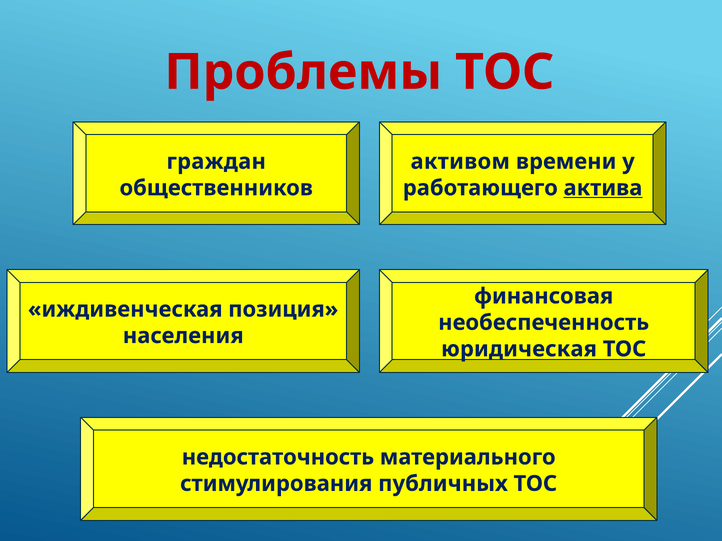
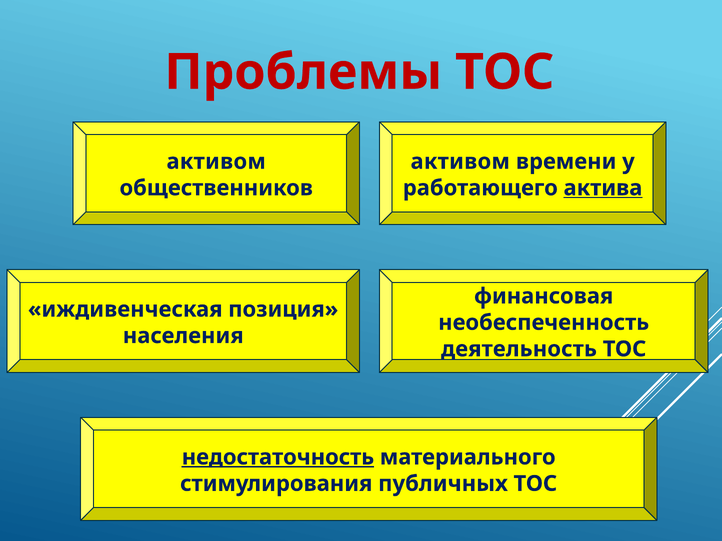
граждан at (216, 162): граждан -> активом
юридическая: юридическая -> деятельность
недостаточность underline: none -> present
